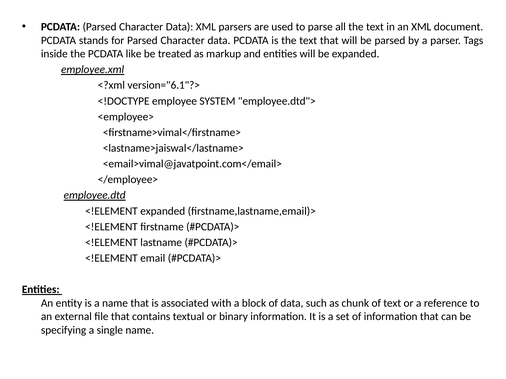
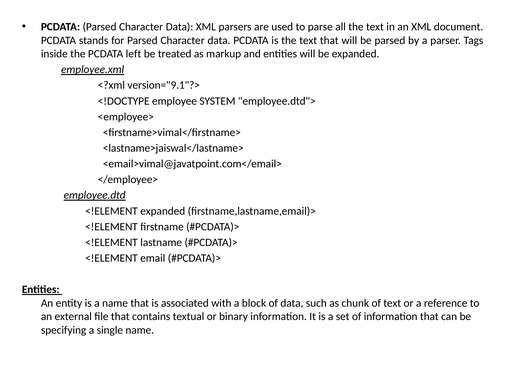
like: like -> left
version="6.1"?>: version="6.1"?> -> version="9.1"?>
